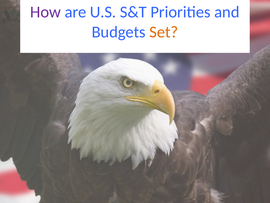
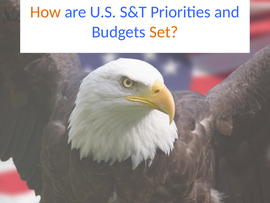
How colour: purple -> orange
